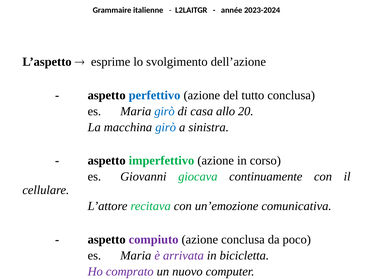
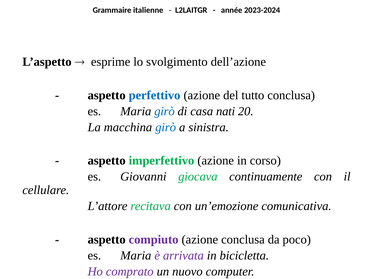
allo: allo -> nati
